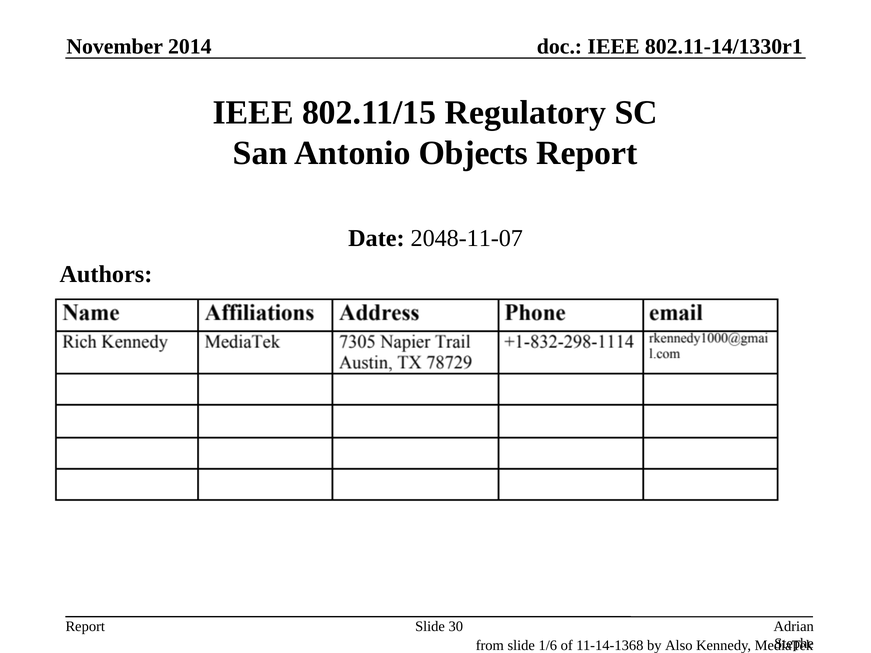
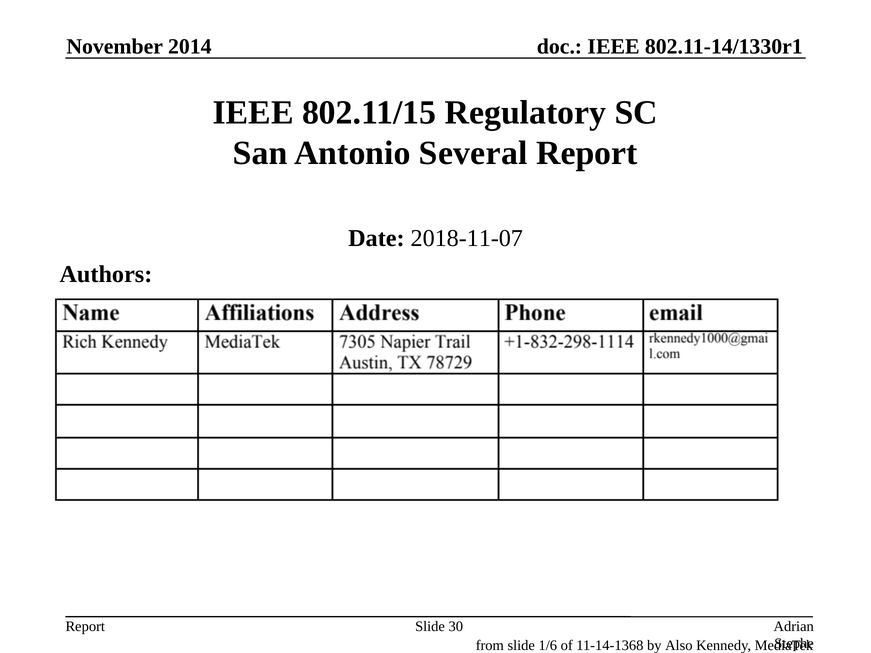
Objects: Objects -> Several
2048-11-07: 2048-11-07 -> 2018-11-07
